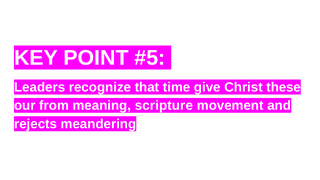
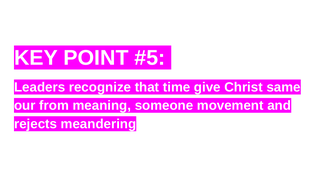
these: these -> same
scripture: scripture -> someone
